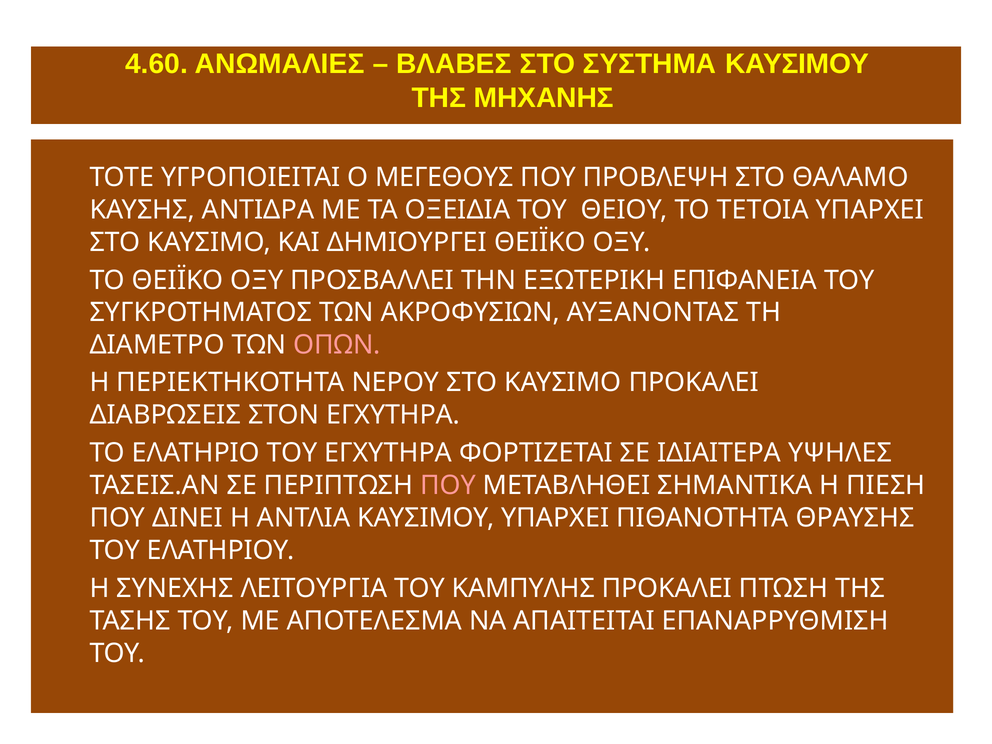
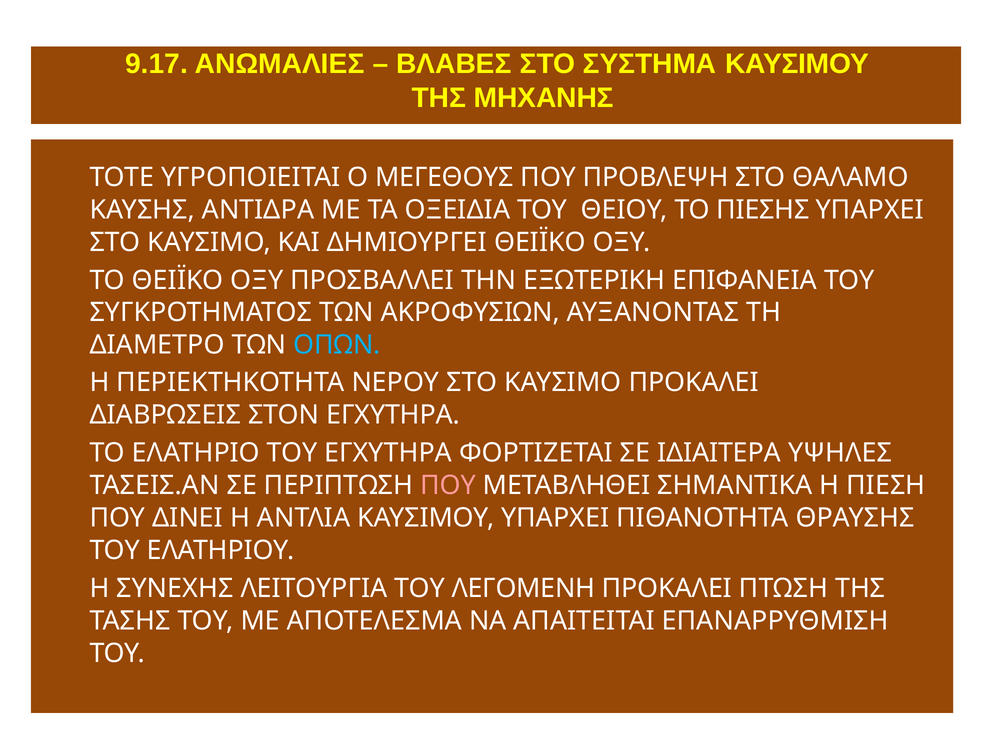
4.60: 4.60 -> 9.17
ΤΕΤΟΙΑ: ΤΕΤΟΙΑ -> ΠΙΕΣΗΣ
ΟΠΩΝ colour: pink -> light blue
ΚΑΜΠΥΛΗΣ: ΚΑΜΠΥΛΗΣ -> ΛΕΓΟΜΕΝΗ
